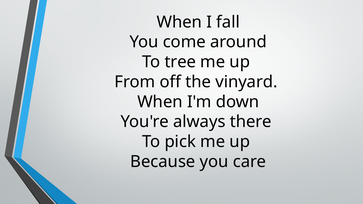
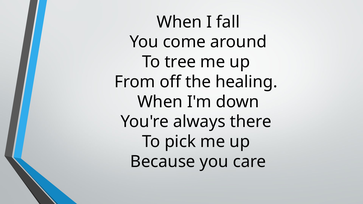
vinyard: vinyard -> healing
